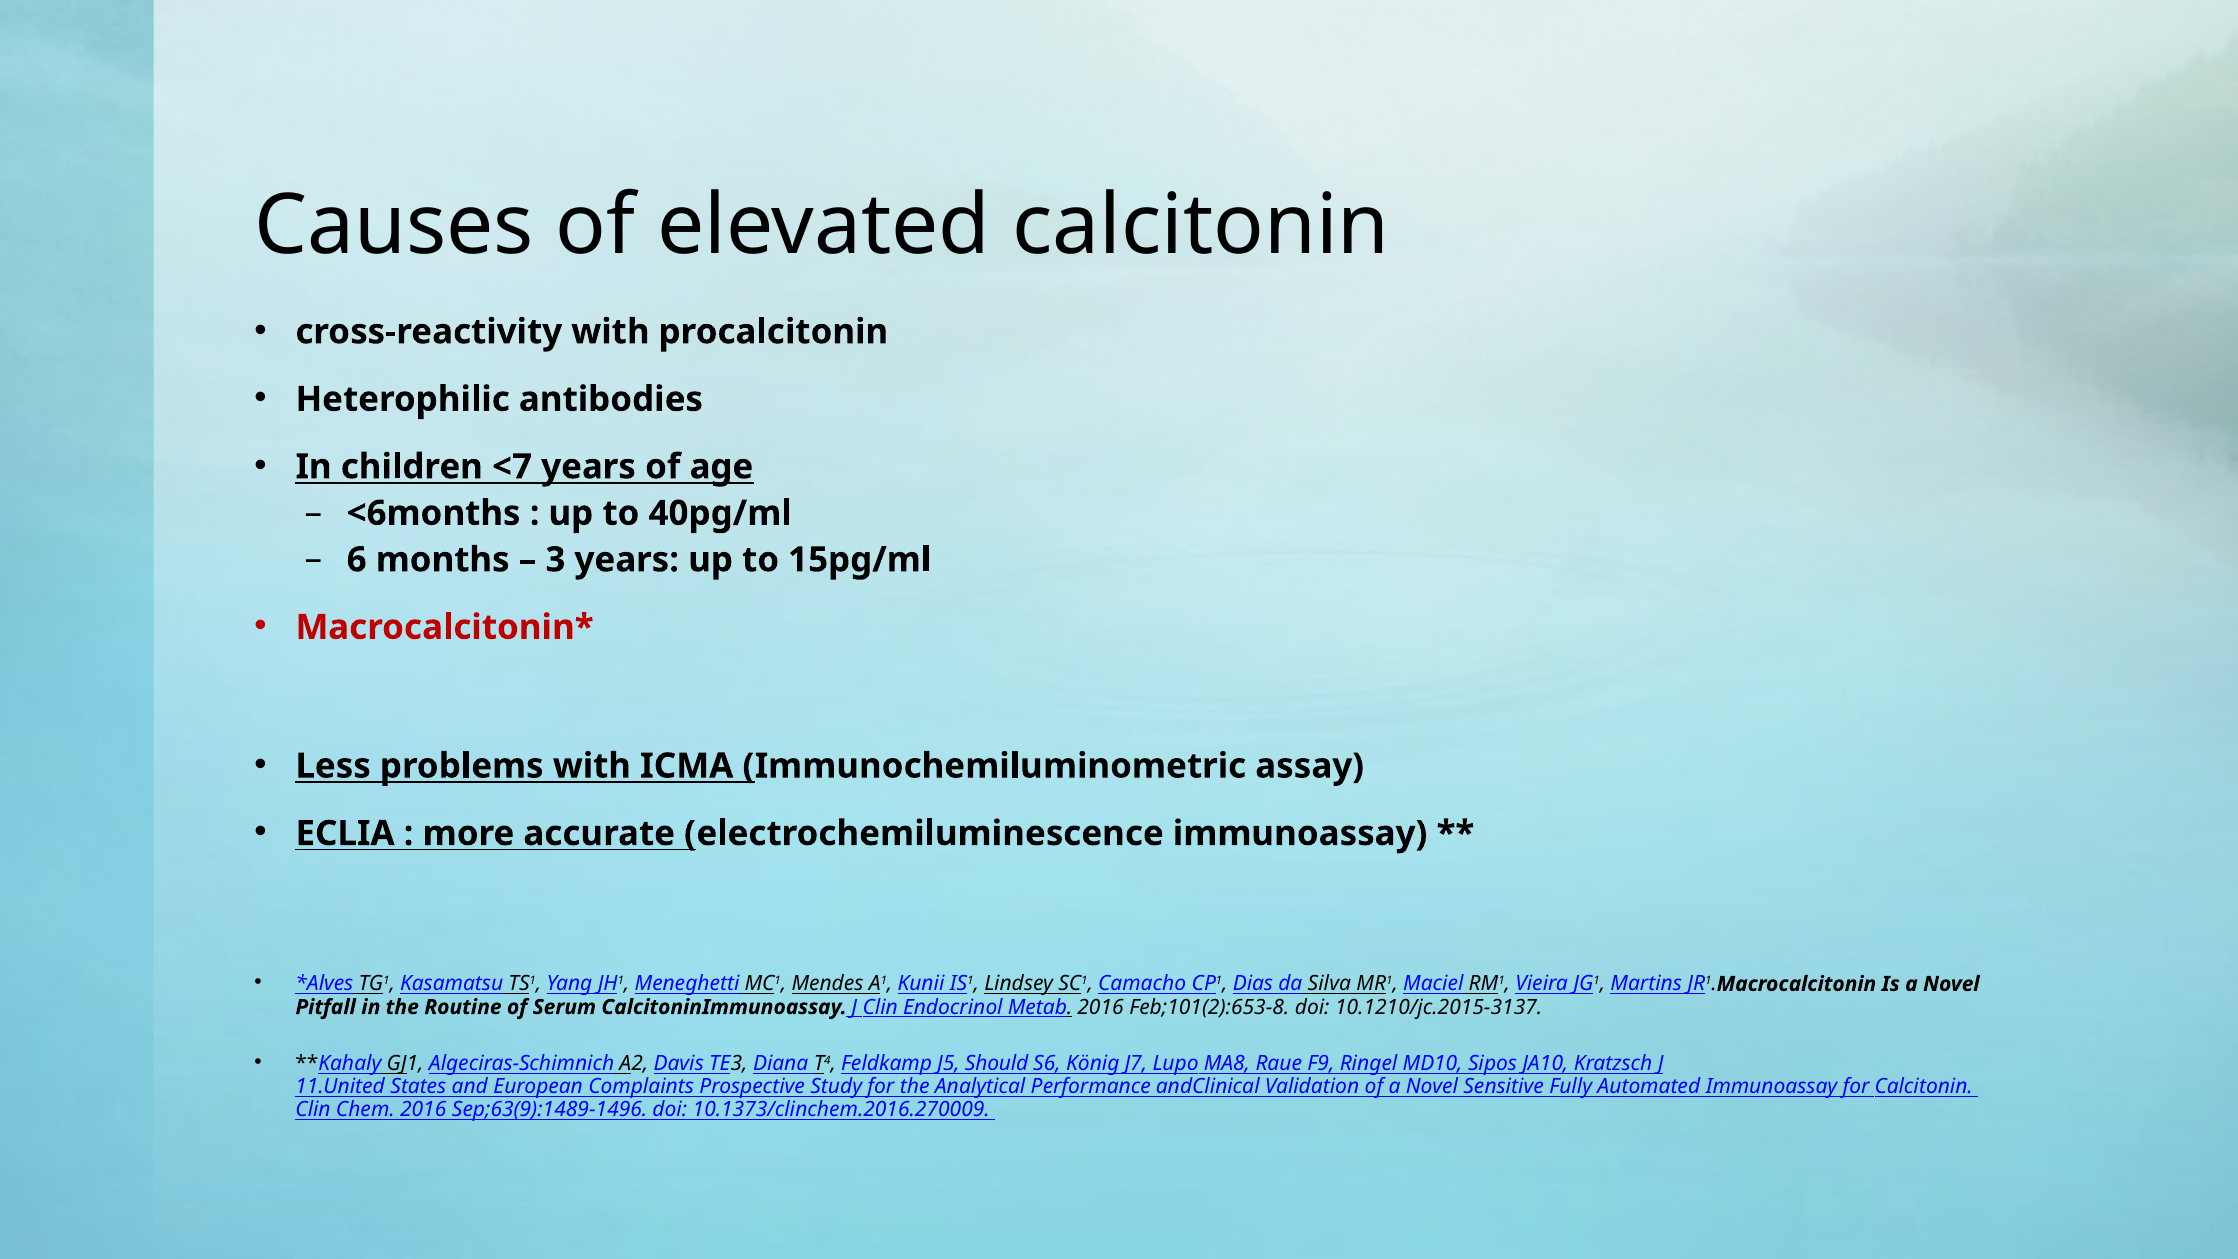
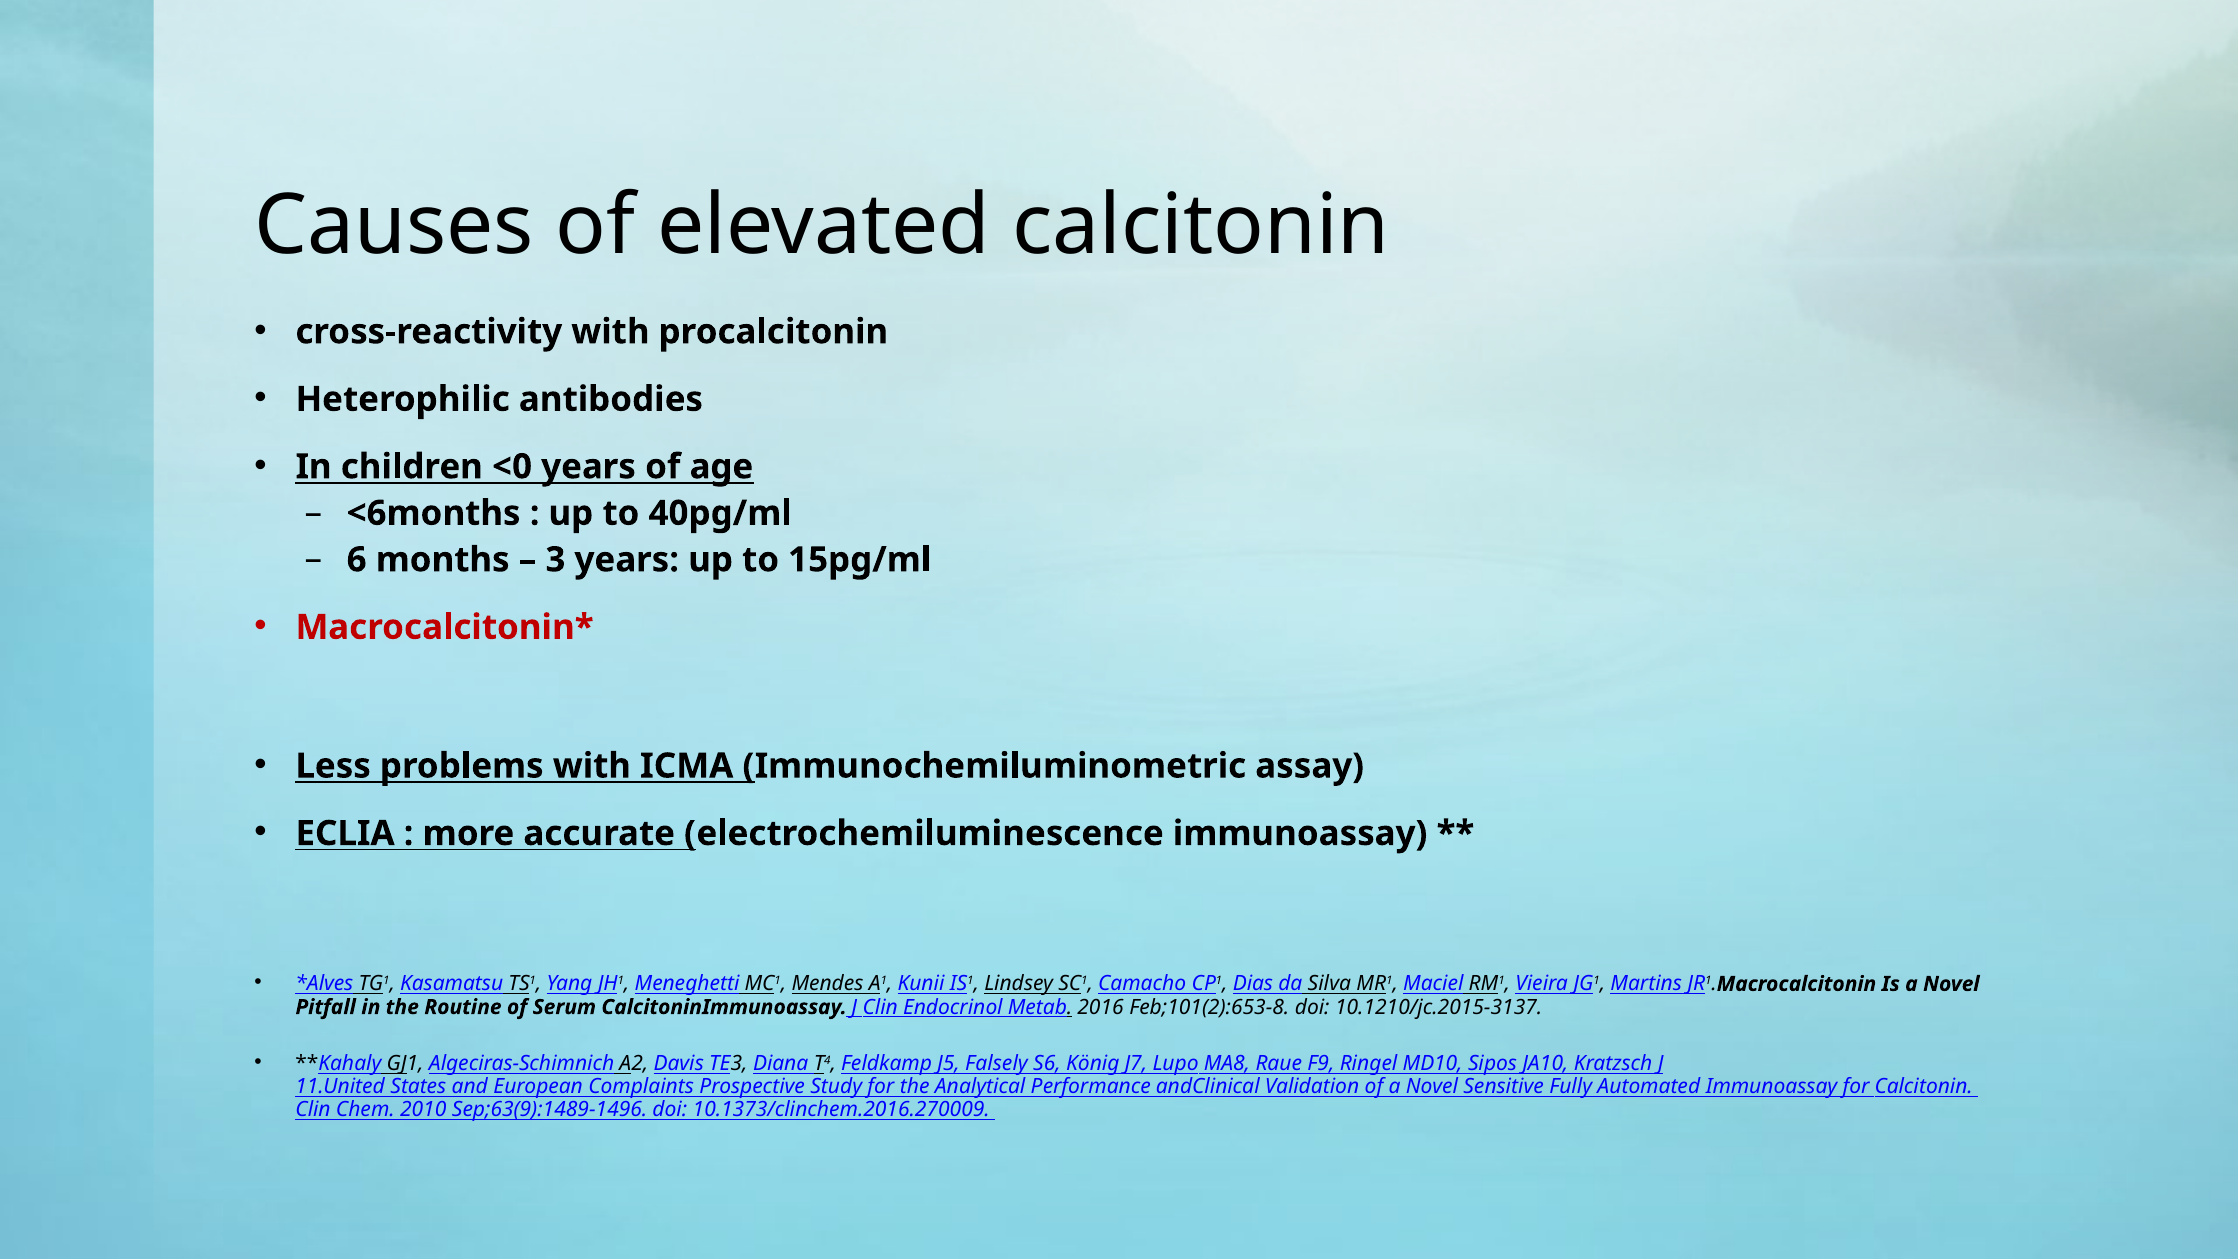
<7: <7 -> <0
Should: Should -> Falsely
Chem 2016: 2016 -> 2010
